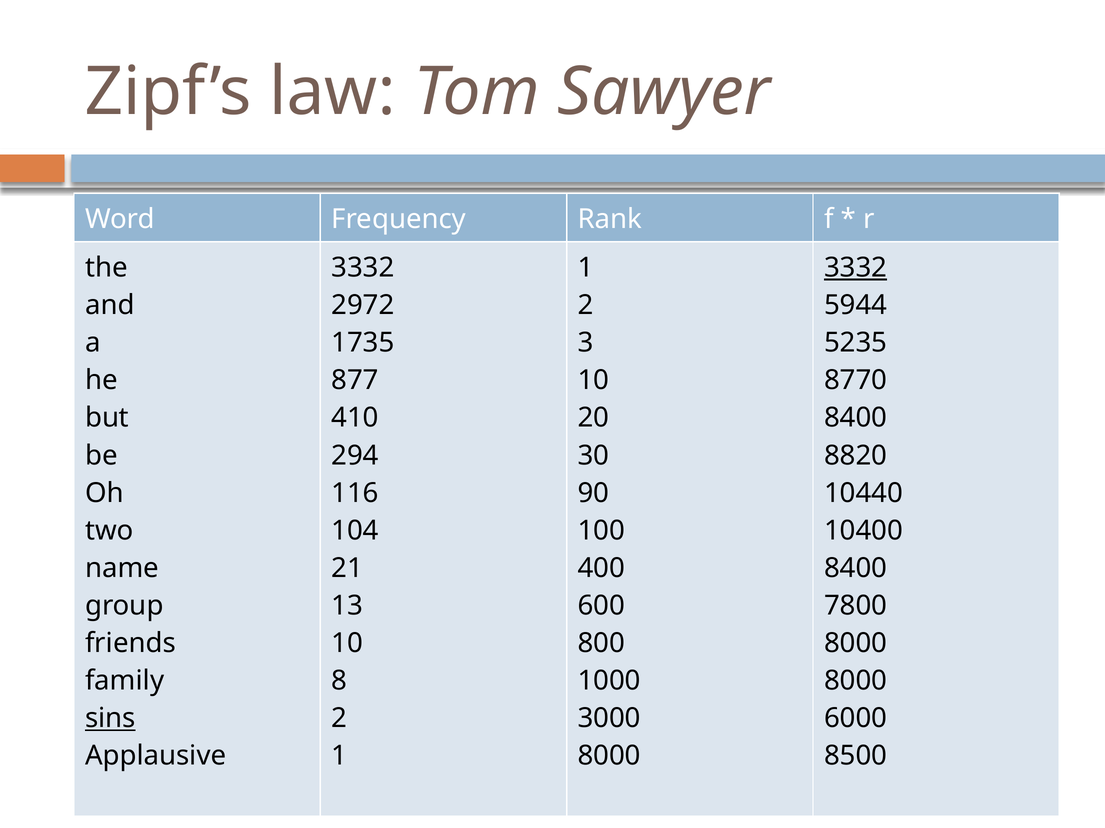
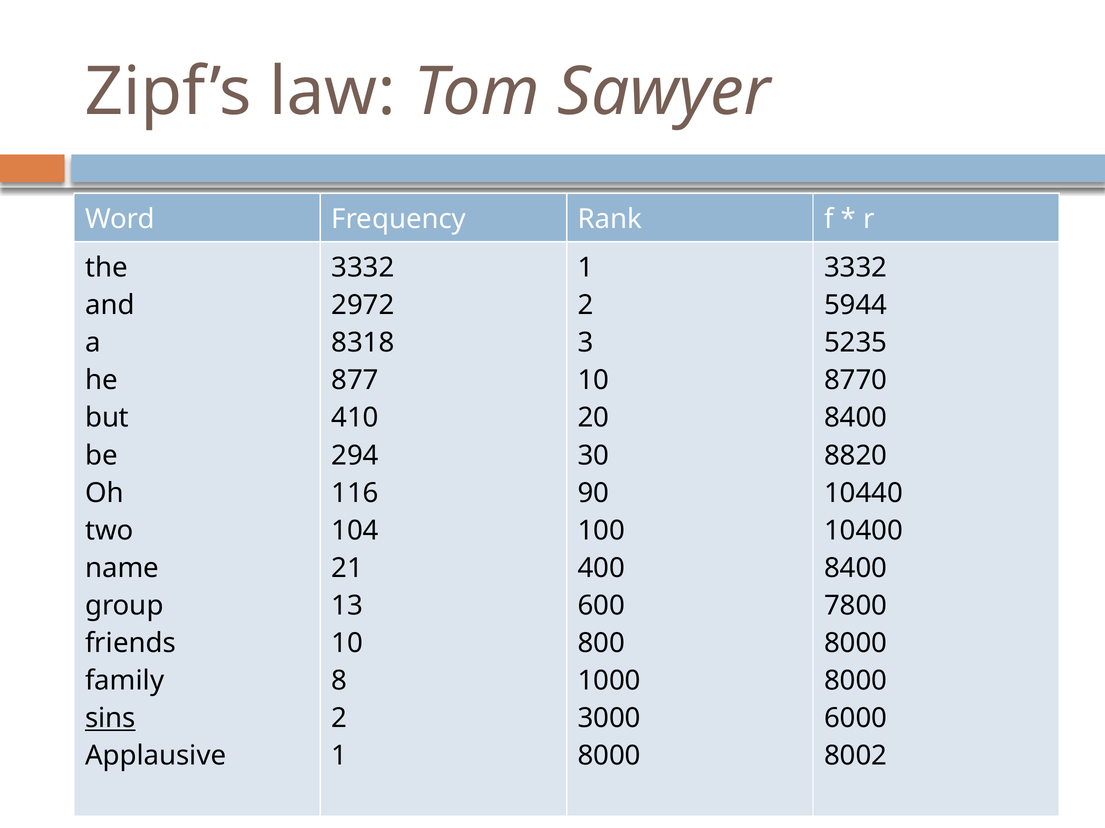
3332 at (856, 268) underline: present -> none
1735: 1735 -> 8318
8500: 8500 -> 8002
